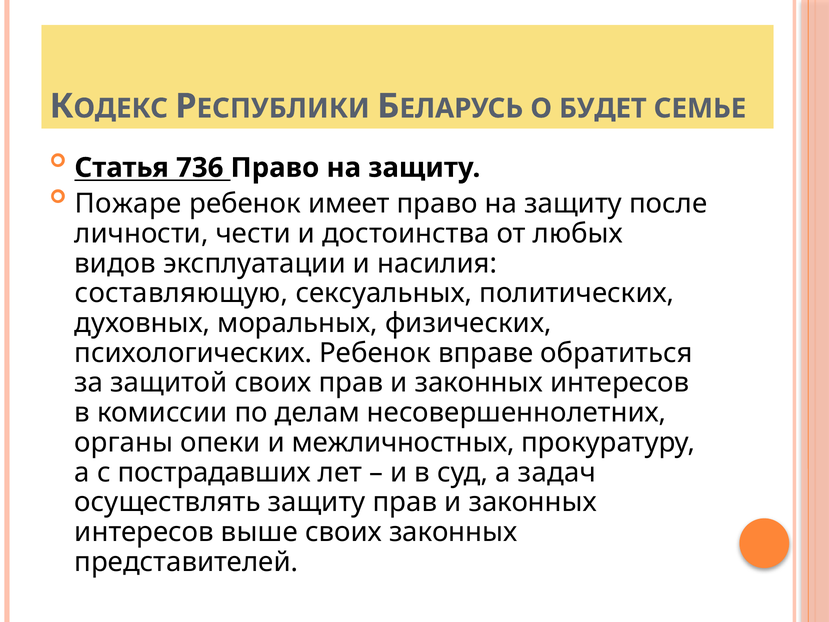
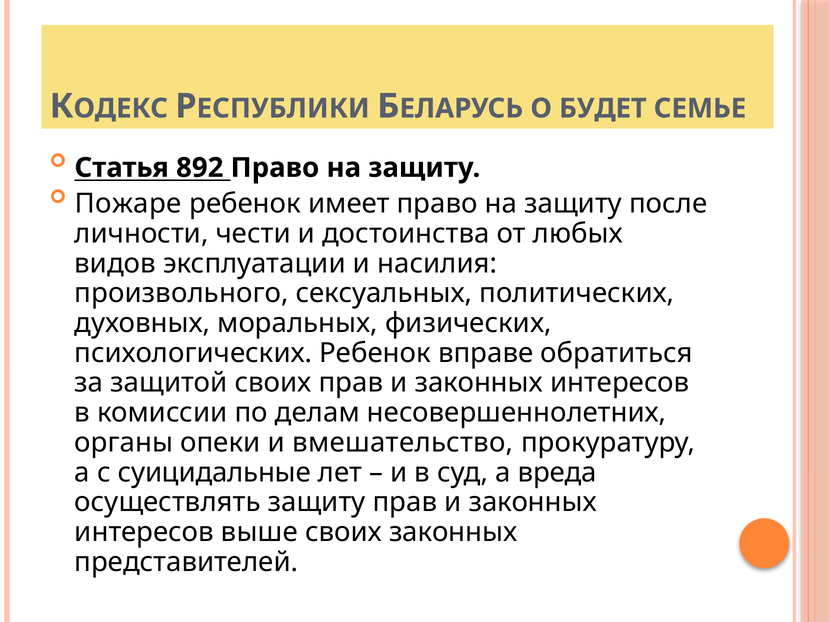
736: 736 -> 892
составляющую: составляющую -> произвольного
межличностных: межличностных -> вмешательство
пострадавших: пострадавших -> суицидальные
задач: задач -> вреда
